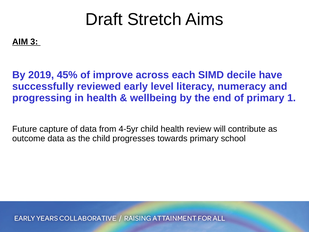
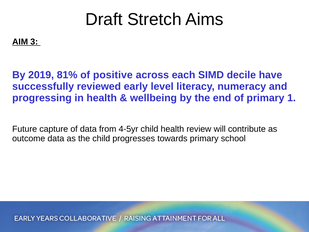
45%: 45% -> 81%
improve: improve -> positive
